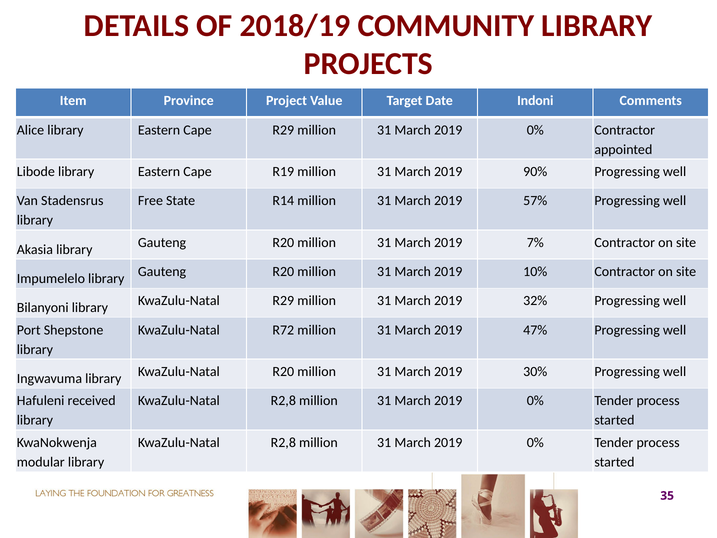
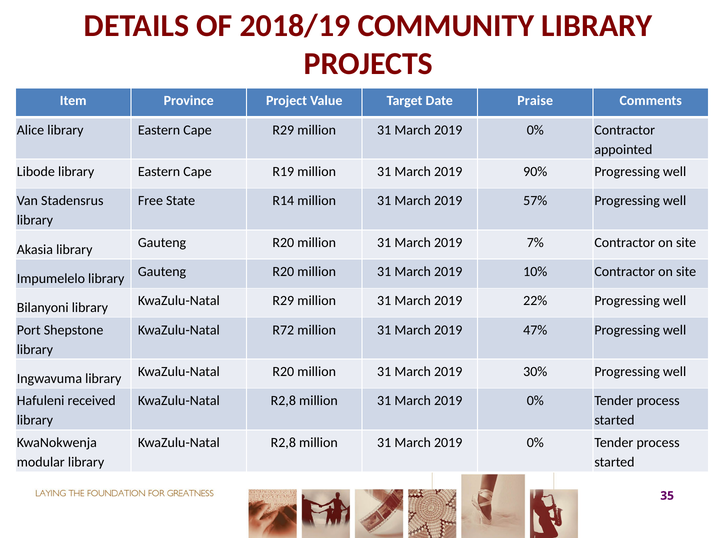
Indoni: Indoni -> Praise
32%: 32% -> 22%
